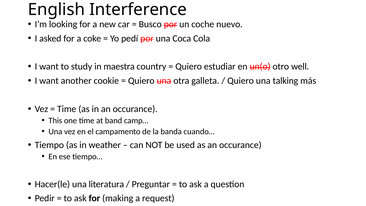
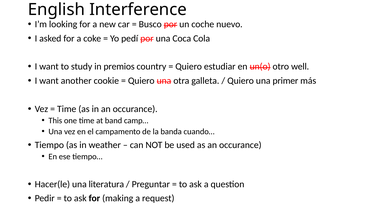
maestra: maestra -> premios
talking: talking -> primer
